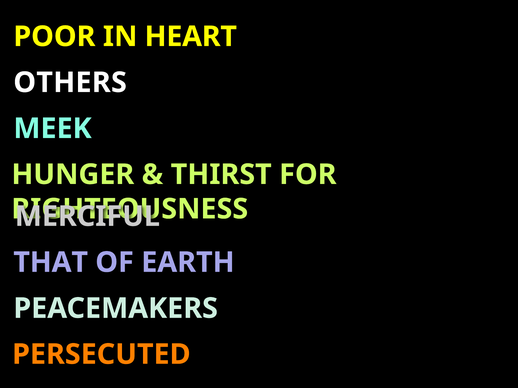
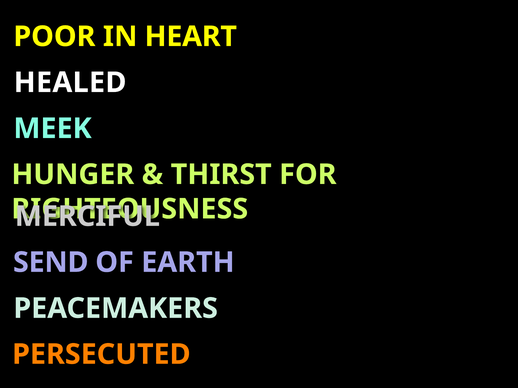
OTHERS: OTHERS -> HEALED
THAT: THAT -> SEND
